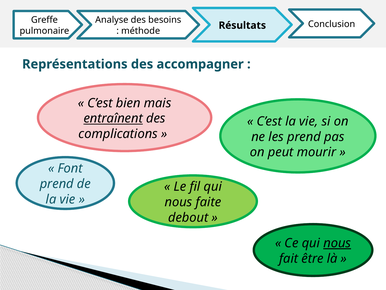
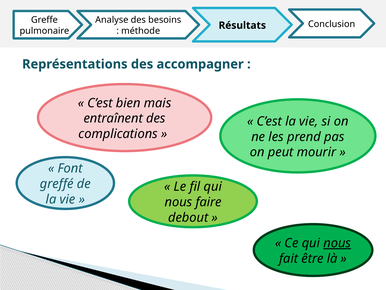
entraînent underline: present -> none
prend at (57, 184): prend -> greffé
faite: faite -> faire
